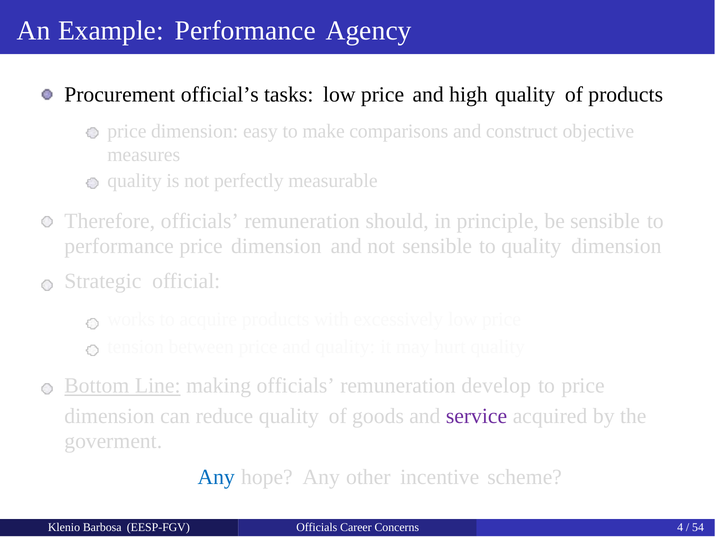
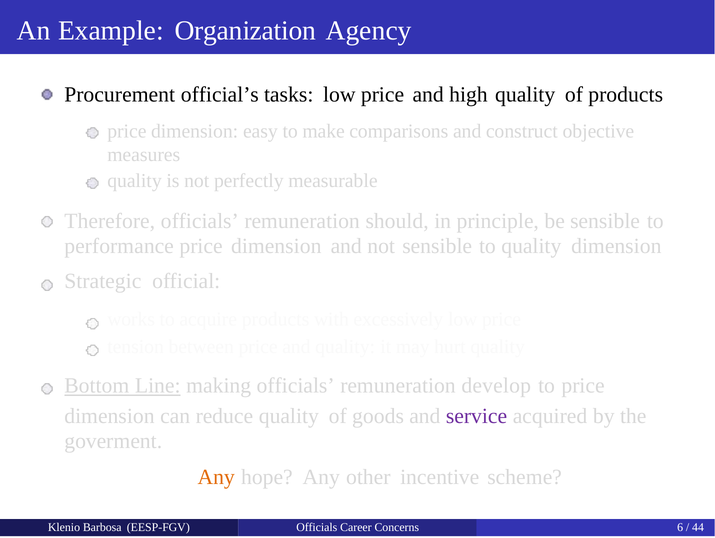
Example Performance: Performance -> Organization
Any at (216, 477) colour: blue -> orange
4: 4 -> 6
54: 54 -> 44
